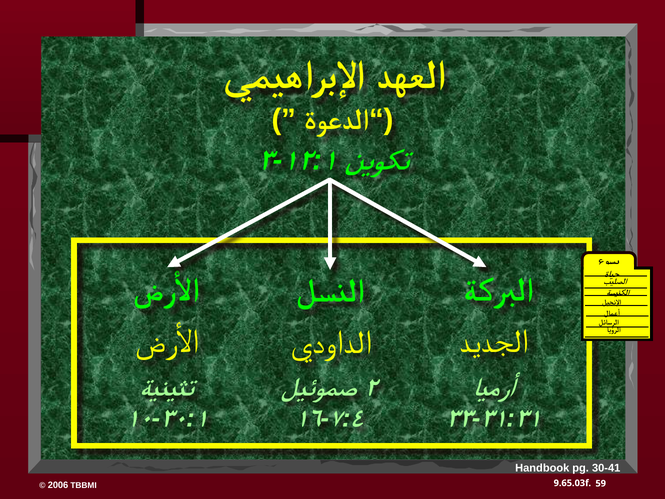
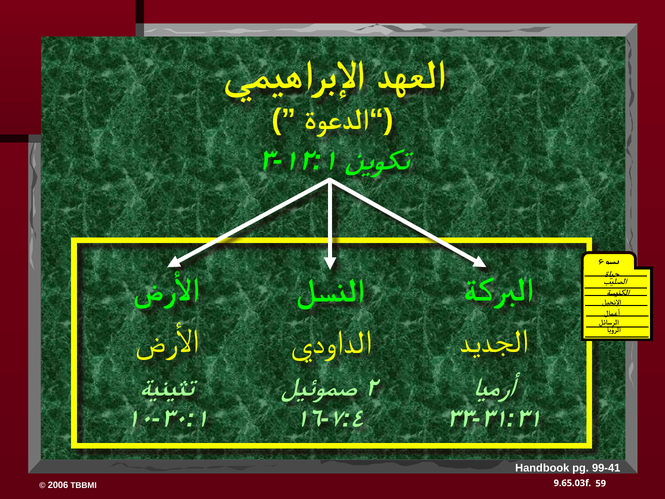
30-41: 30-41 -> 99-41
